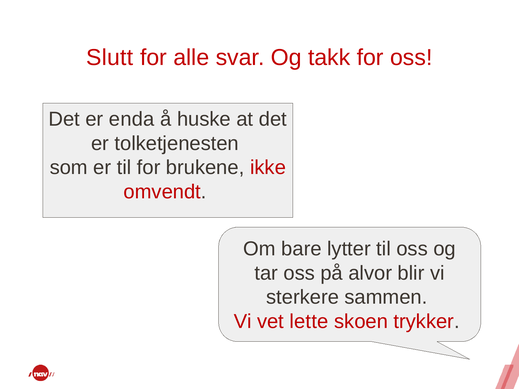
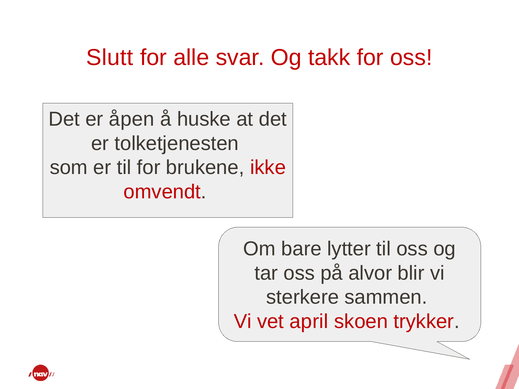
enda: enda -> åpen
lette: lette -> april
